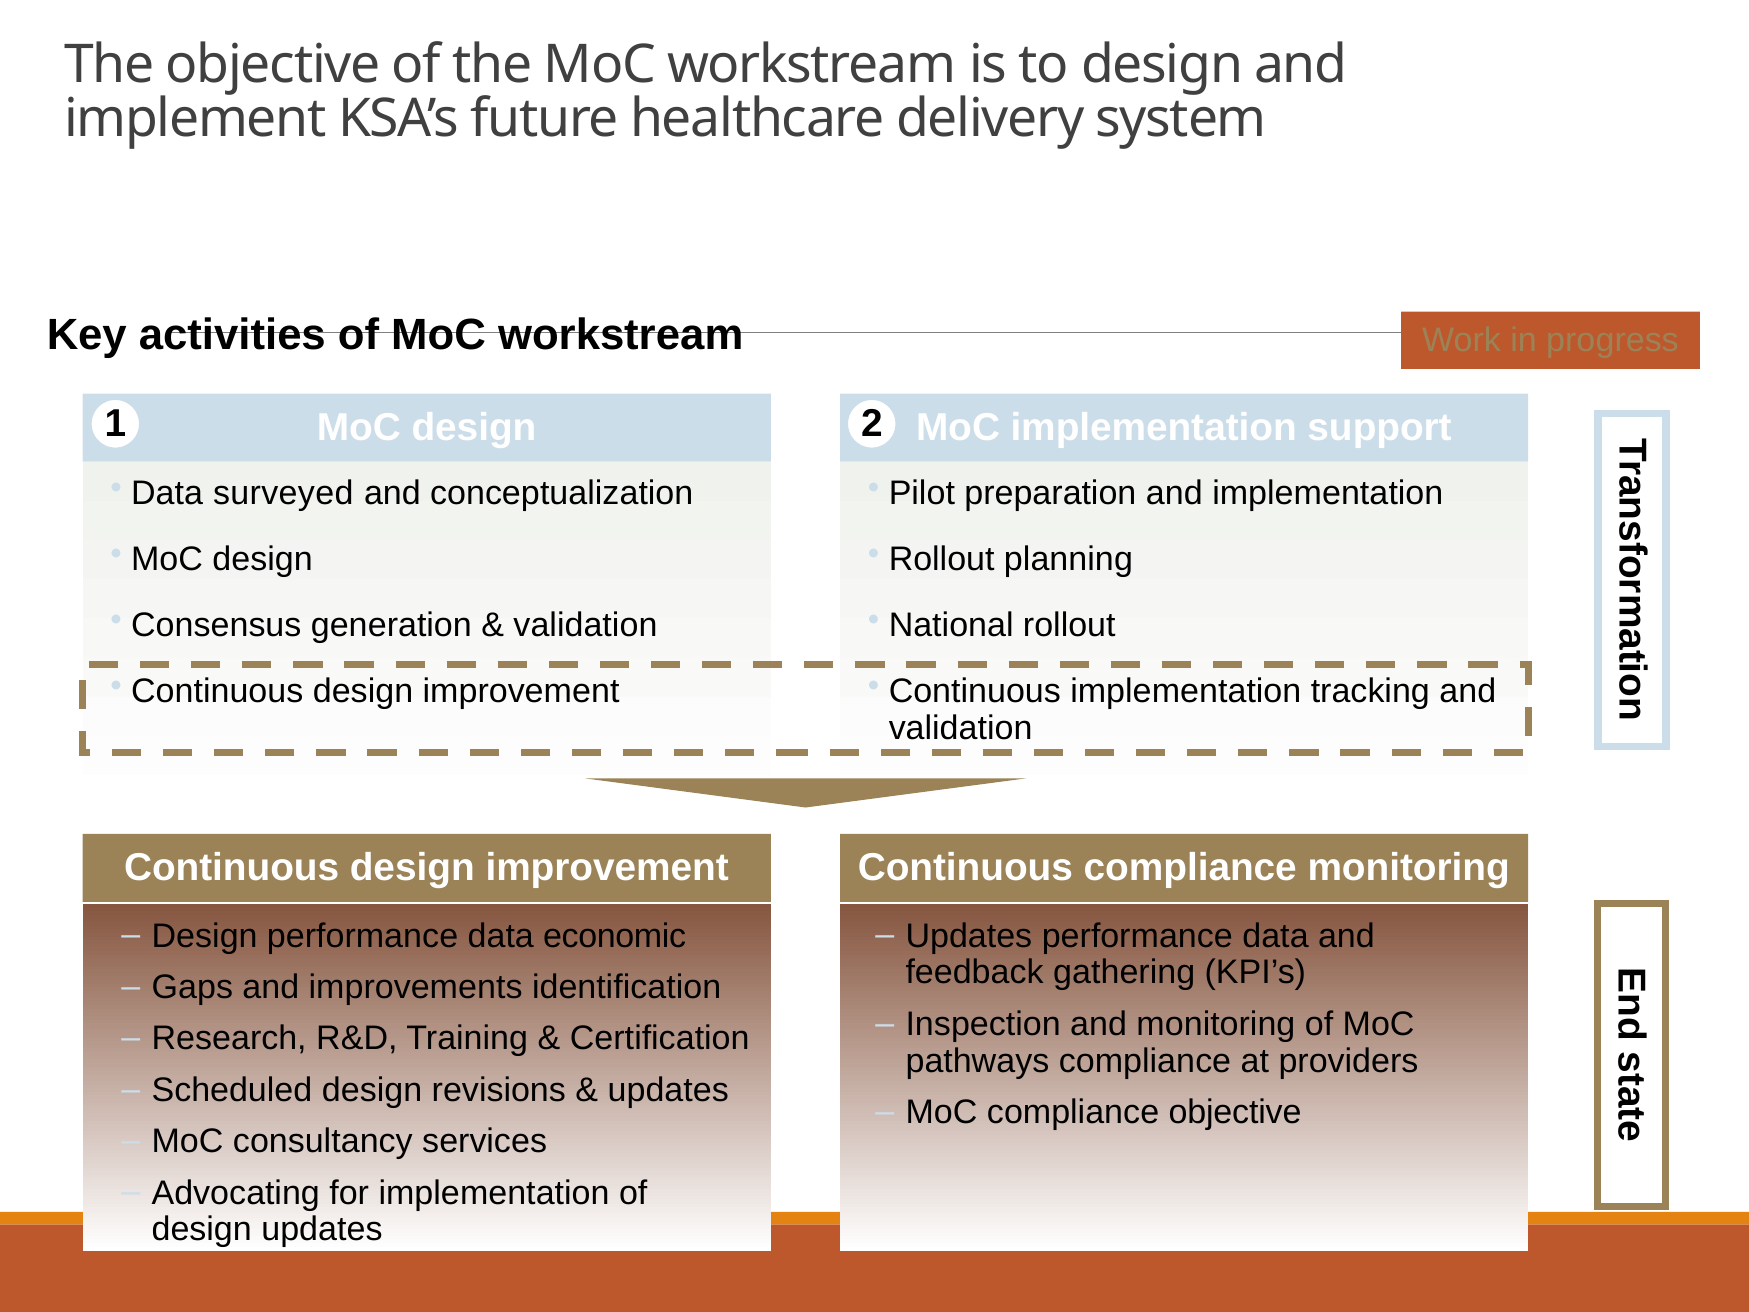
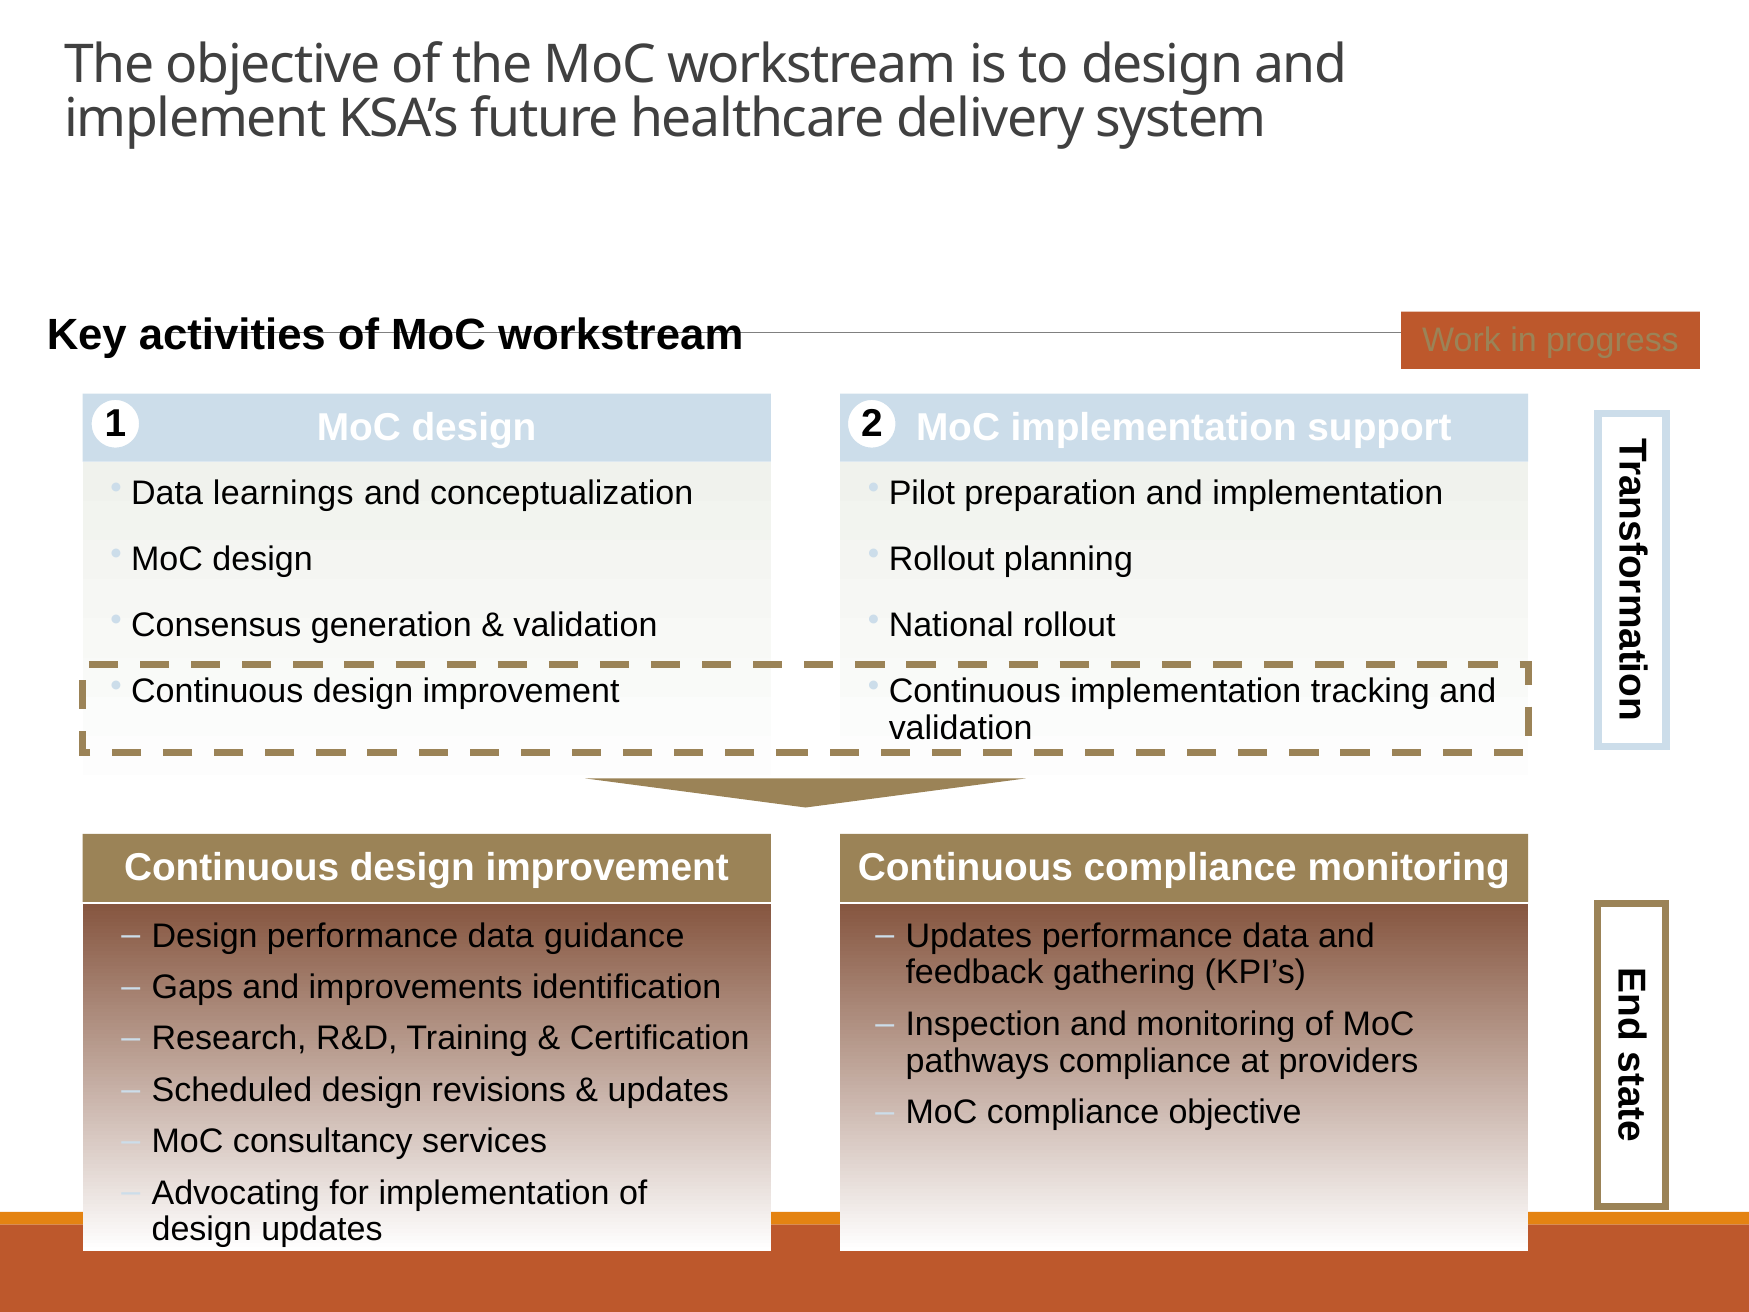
surveyed: surveyed -> learnings
economic: economic -> guidance
